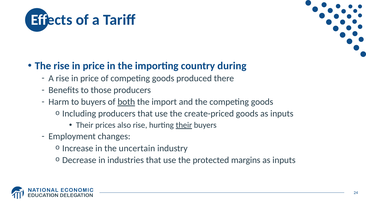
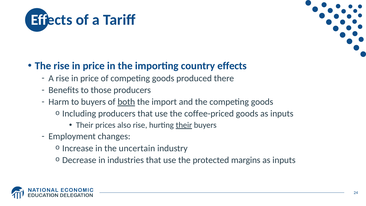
country during: during -> effects
create-priced: create-priced -> coffee-priced
